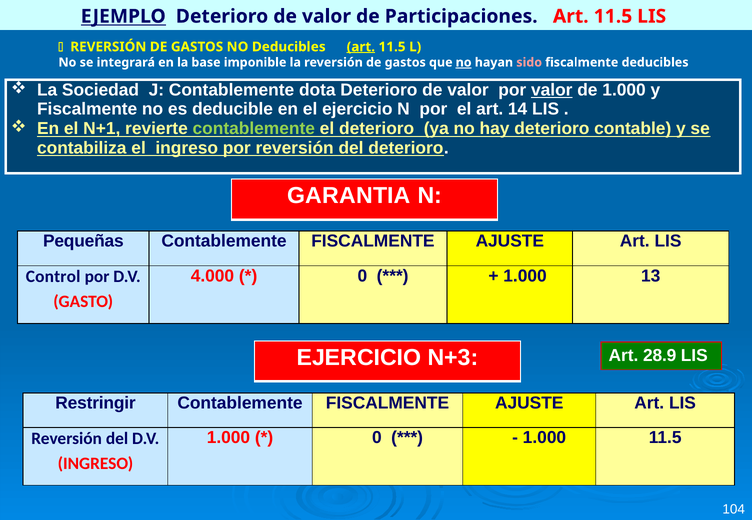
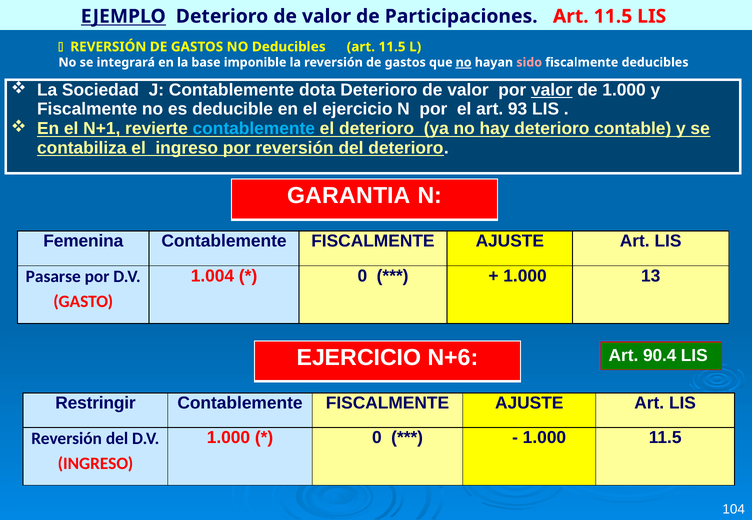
art at (361, 47) underline: present -> none
14: 14 -> 93
contablemente at (254, 129) colour: light green -> light blue
Pequeñas: Pequeñas -> Femenina
4.000: 4.000 -> 1.004
Control: Control -> Pasarse
N+3: N+3 -> N+6
28.9: 28.9 -> 90.4
